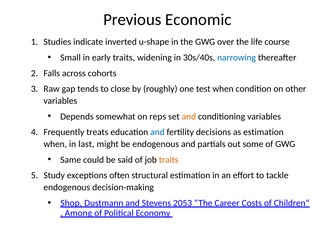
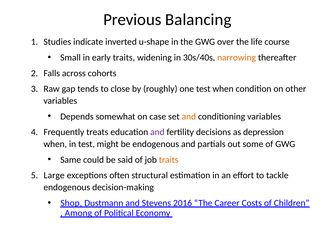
Economic: Economic -> Balancing
narrowing colour: blue -> orange
reps: reps -> case
and at (157, 132) colour: blue -> purple
as estimation: estimation -> depression
in last: last -> test
Study: Study -> Large
2053: 2053 -> 2016
